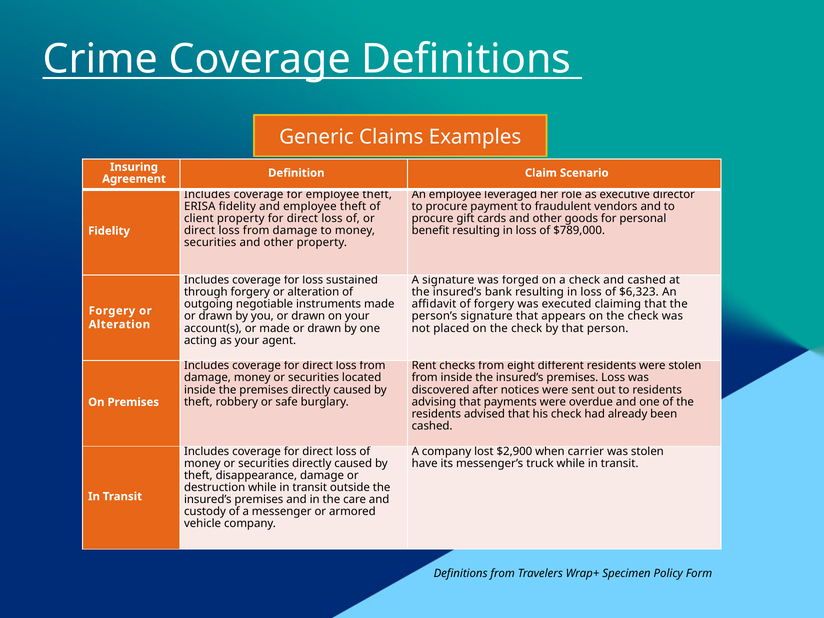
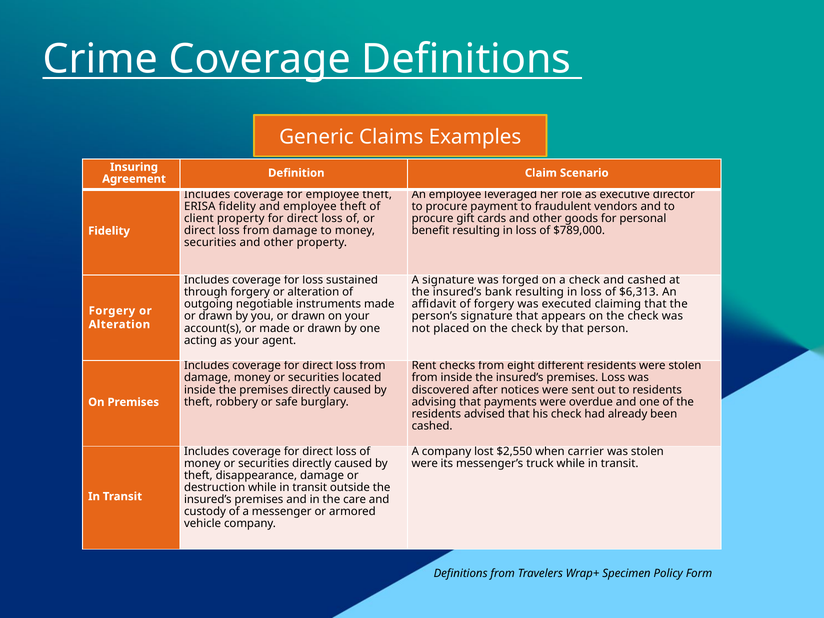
$6,323: $6,323 -> $6,313
$2,900: $2,900 -> $2,550
have at (425, 463): have -> were
